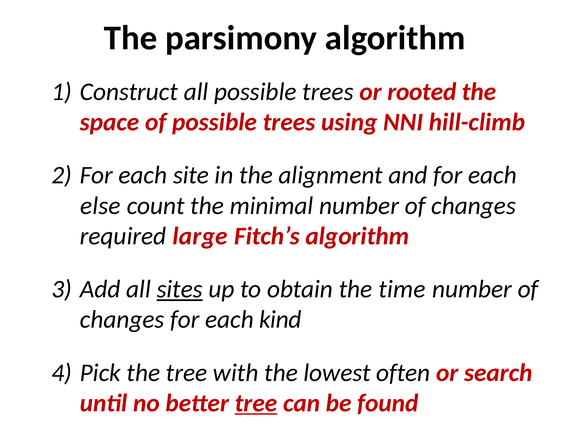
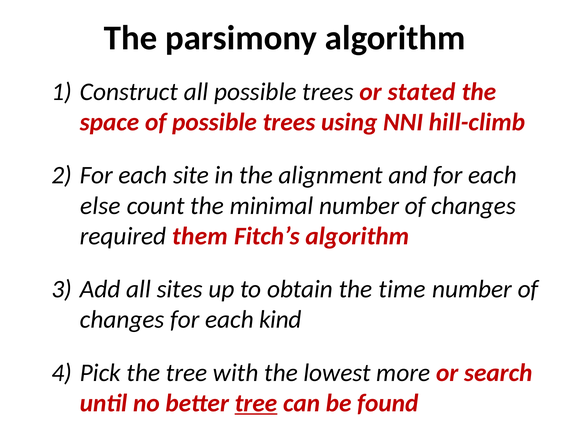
rooted: rooted -> stated
large: large -> them
sites underline: present -> none
often: often -> more
